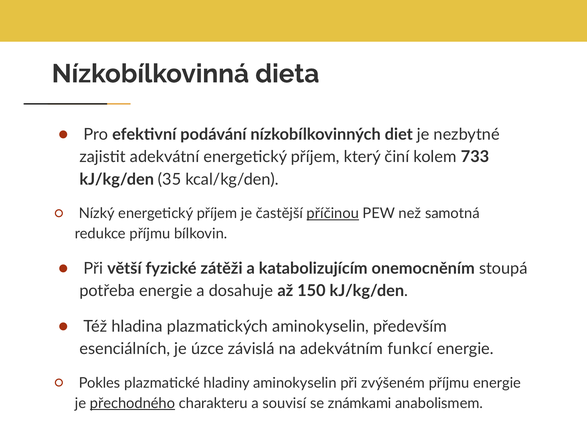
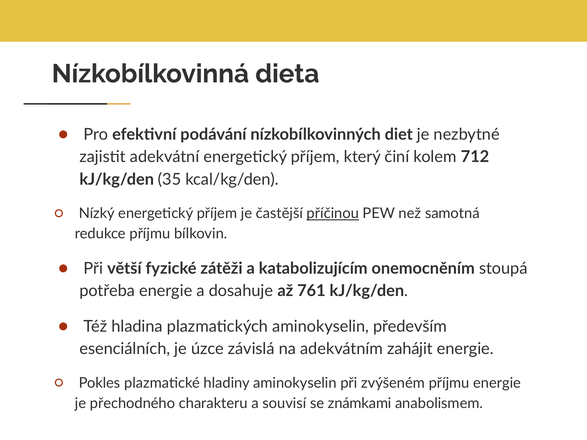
733: 733 -> 712
150: 150 -> 761
funkcí: funkcí -> zahájit
přechodného underline: present -> none
